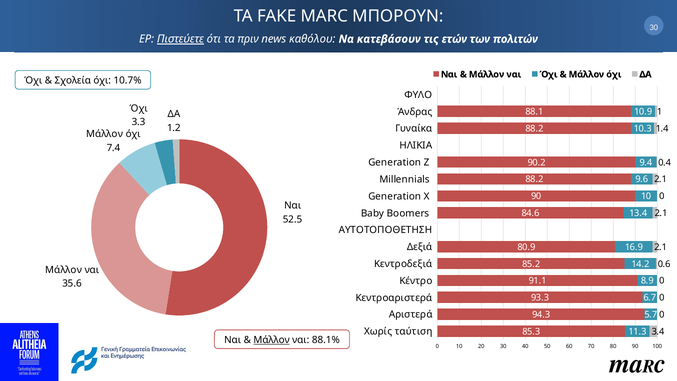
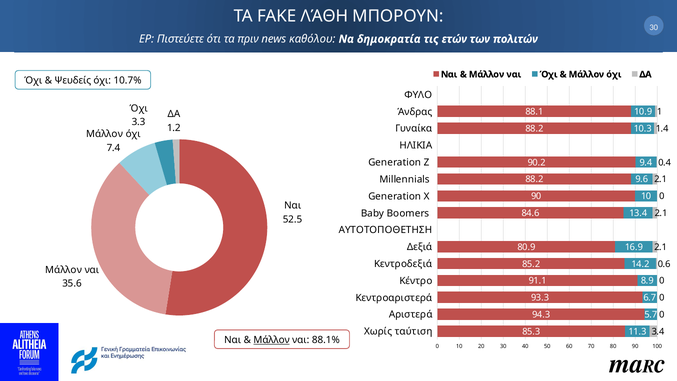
MARC: MARC -> ΛΆΘΗ
Πιστεύετε underline: present -> none
κατεβάσουν: κατεβάσουν -> δημοκρατία
Σχολεία: Σχολεία -> Ψευδείς
